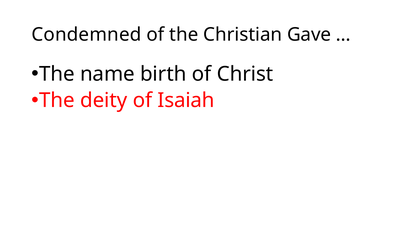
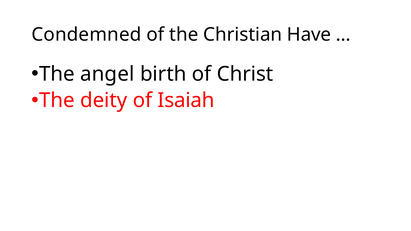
Gave: Gave -> Have
name: name -> angel
